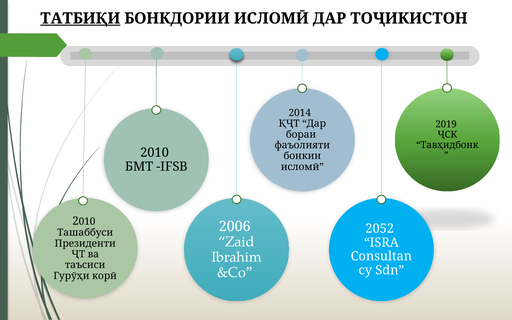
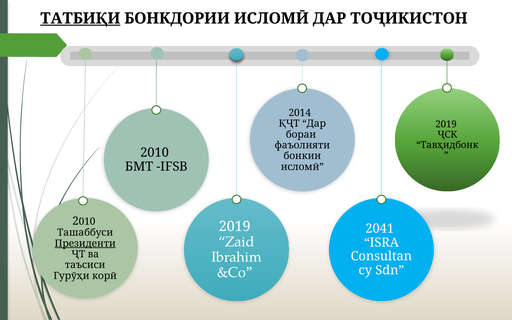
2006 at (235, 226): 2006 -> 2019
2052: 2052 -> 2041
Президенти underline: none -> present
